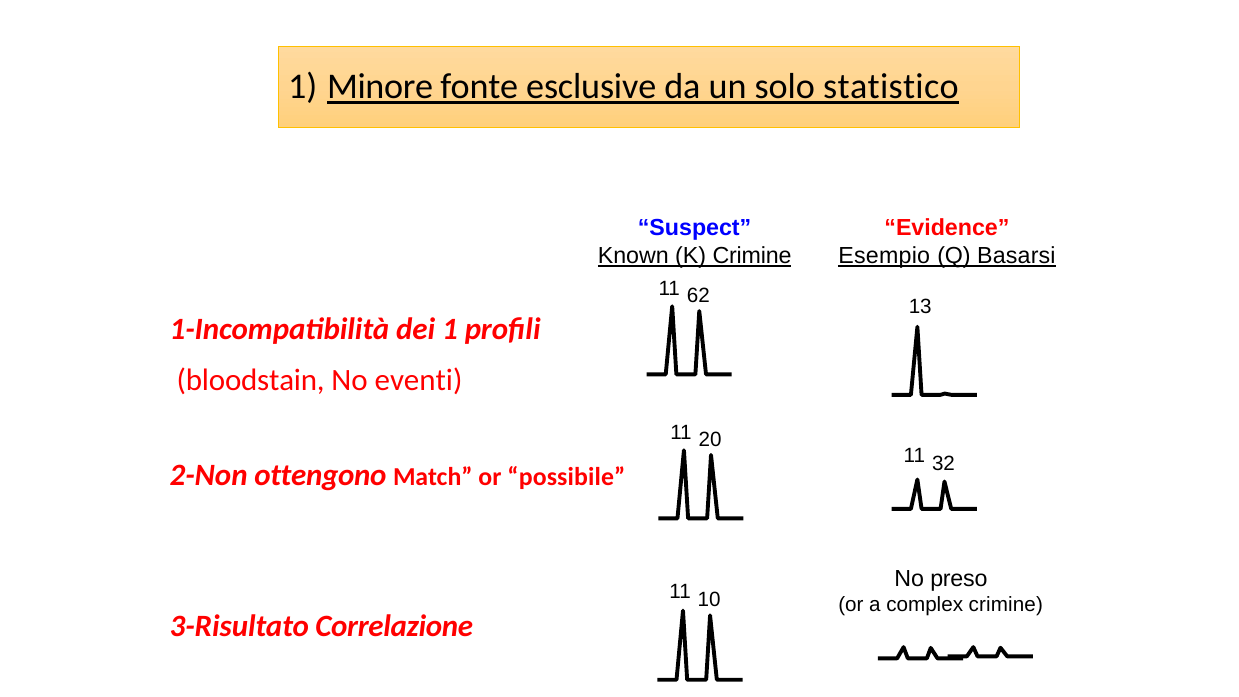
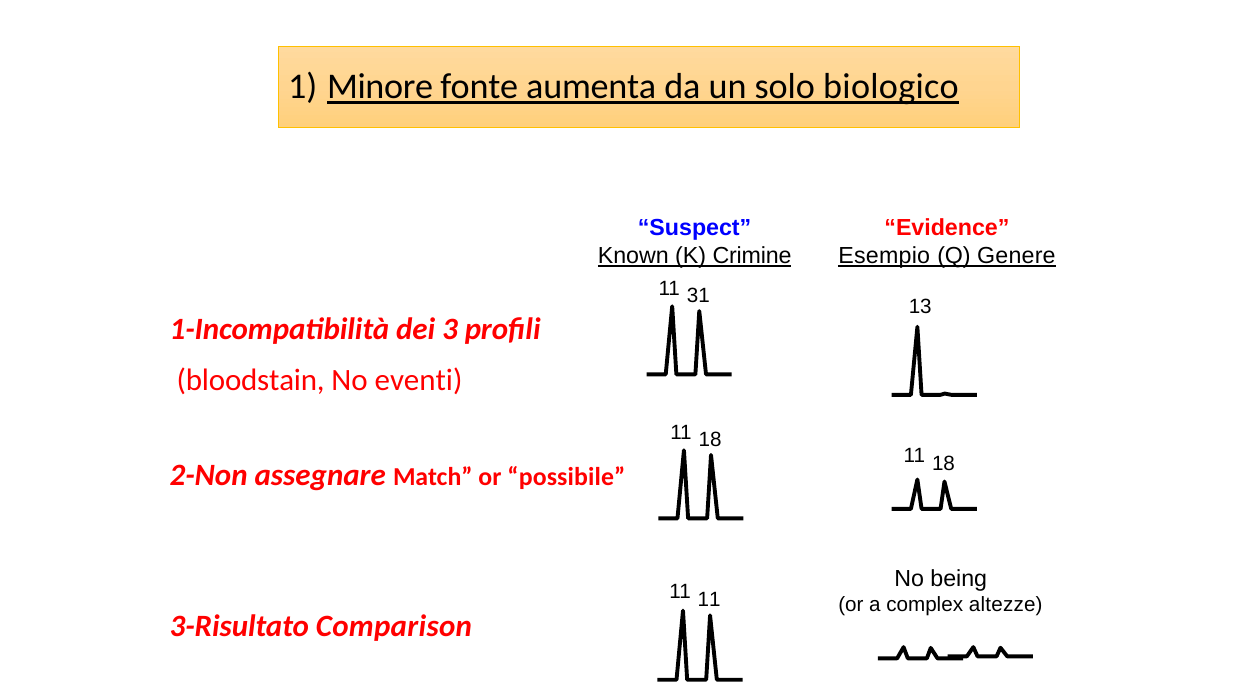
esclusive: esclusive -> aumenta
statistico: statistico -> biologico
Basarsi: Basarsi -> Genere
62: 62 -> 31
dei 1: 1 -> 3
20 at (710, 440): 20 -> 18
32 at (943, 464): 32 -> 18
ottengono: ottengono -> assegnare
preso: preso -> being
11 10: 10 -> 11
complex crimine: crimine -> altezze
Correlazione: Correlazione -> Comparison
